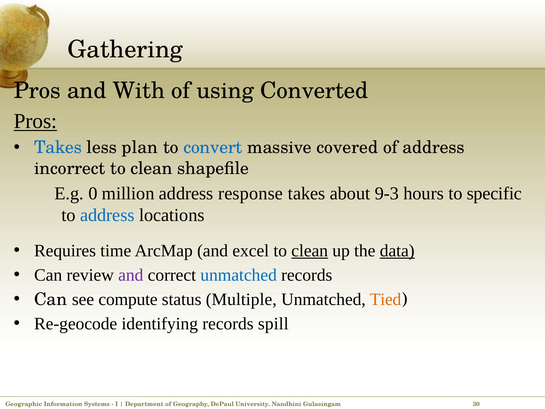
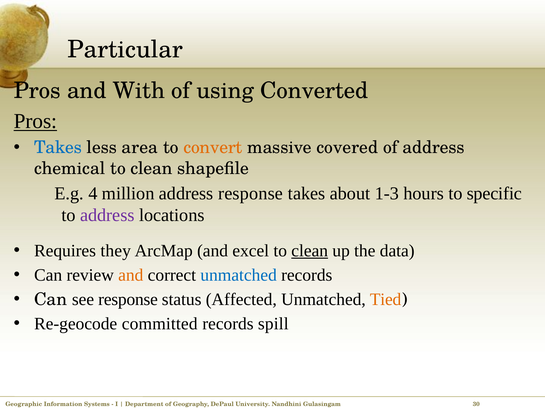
Gathering: Gathering -> Particular
plan: plan -> area
convert colour: blue -> orange
incorrect: incorrect -> chemical
0: 0 -> 4
9-3: 9-3 -> 1-3
address at (107, 215) colour: blue -> purple
time: time -> they
data underline: present -> none
and at (131, 275) colour: purple -> orange
see compute: compute -> response
Multiple: Multiple -> Affected
identifying: identifying -> committed
